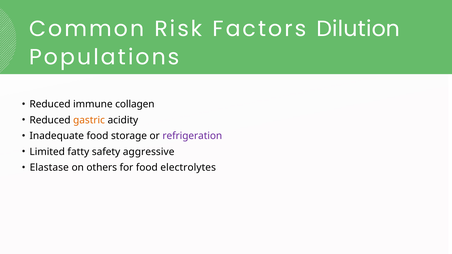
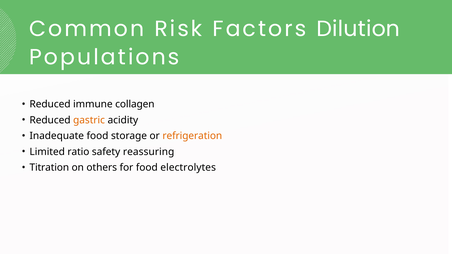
refrigeration colour: purple -> orange
fatty: fatty -> ratio
aggressive: aggressive -> reassuring
Elastase: Elastase -> Titration
